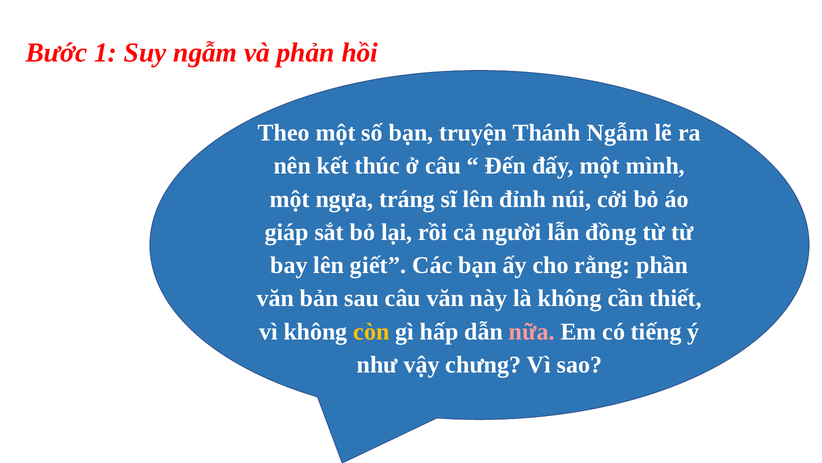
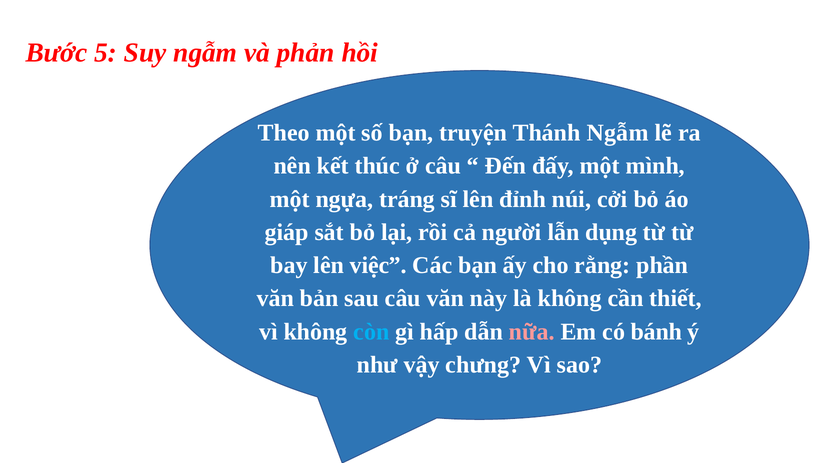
1: 1 -> 5
đồng: đồng -> dụng
giết: giết -> việc
còn colour: yellow -> light blue
tiếng: tiếng -> bánh
